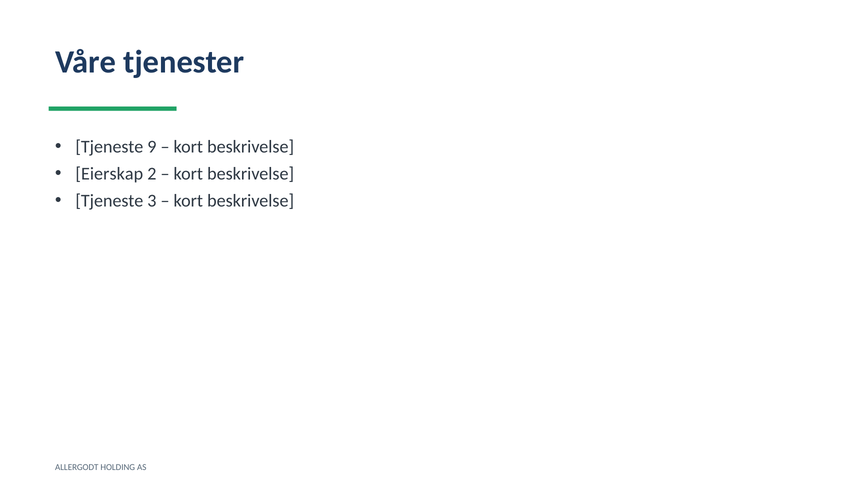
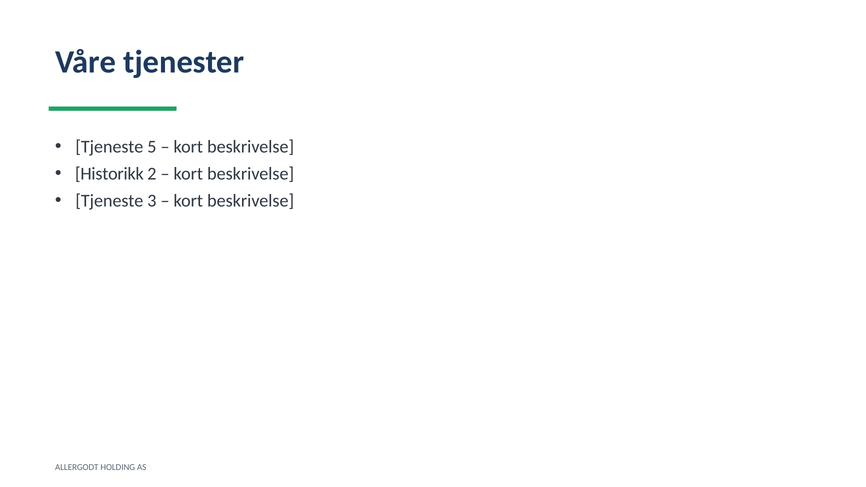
9: 9 -> 5
Eierskap: Eierskap -> Historikk
